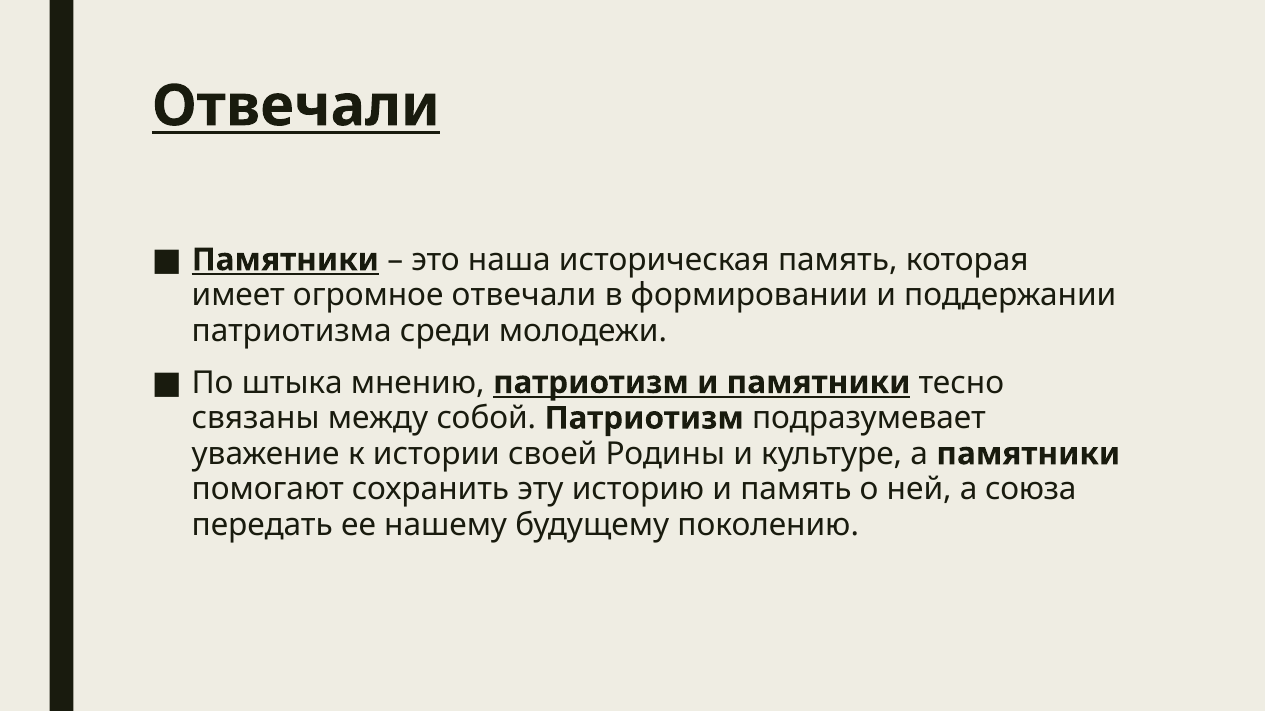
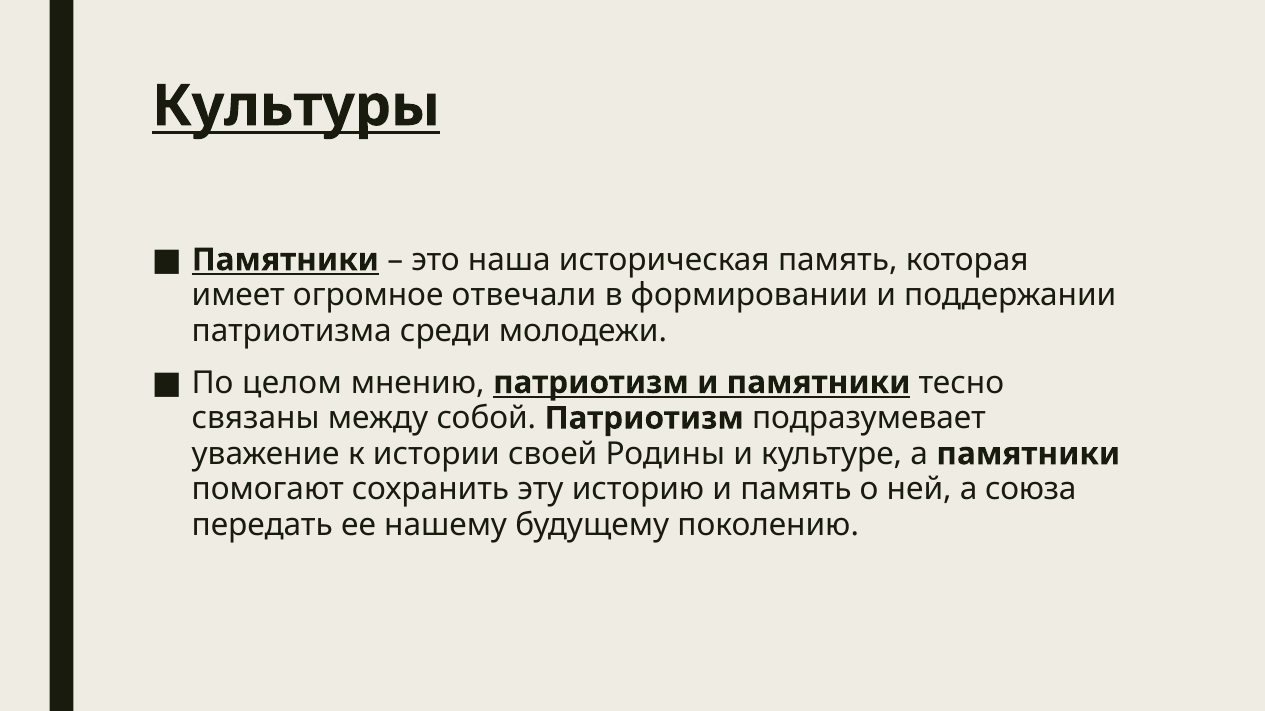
Отвечали at (296, 106): Отвечали -> Культуры
штыка: штыка -> целом
